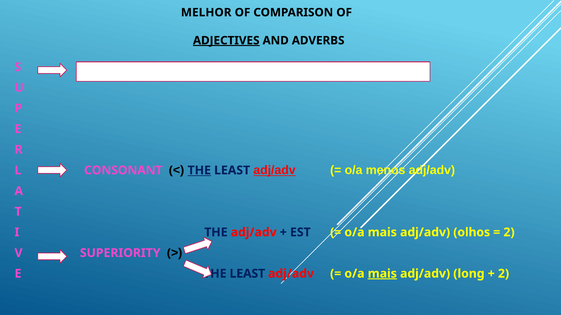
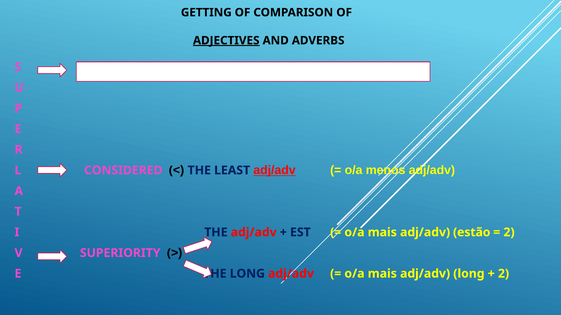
MELHOR: MELHOR -> GETTING
CONSONANT: CONSONANT -> CONSIDERED
THE at (199, 171) underline: present -> none
olhos: olhos -> estão
LEAST at (247, 274): LEAST -> LONG
mais at (382, 274) underline: present -> none
